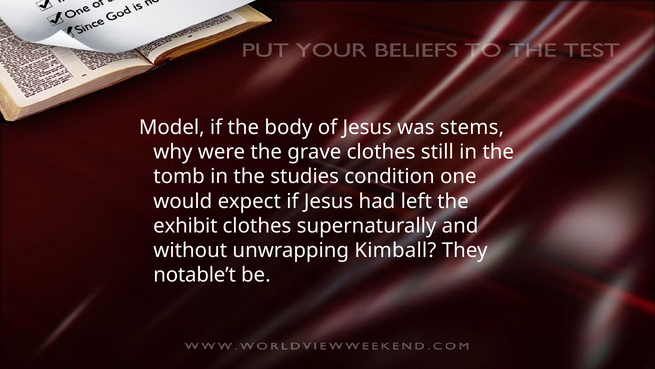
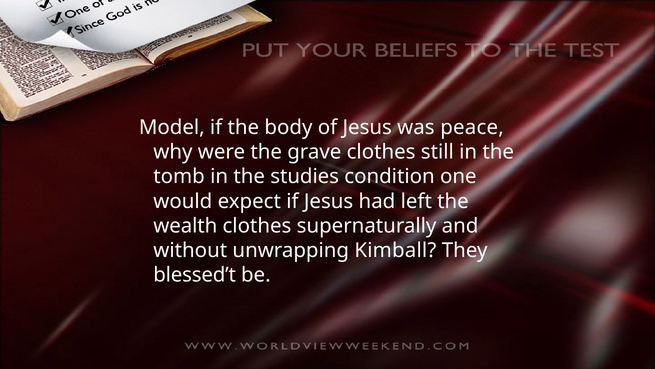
stems: stems -> peace
exhibit: exhibit -> wealth
notable’t: notable’t -> blessed’t
